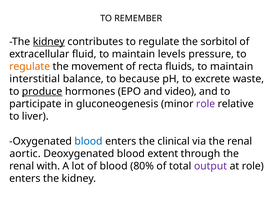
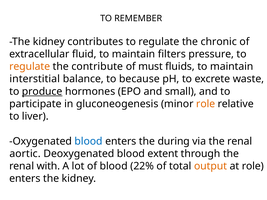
kidney at (49, 42) underline: present -> none
sorbitol: sorbitol -> chronic
levels: levels -> filters
movement: movement -> contribute
recta: recta -> must
video: video -> small
role at (206, 104) colour: purple -> orange
clinical: clinical -> during
80%: 80% -> 22%
output colour: purple -> orange
